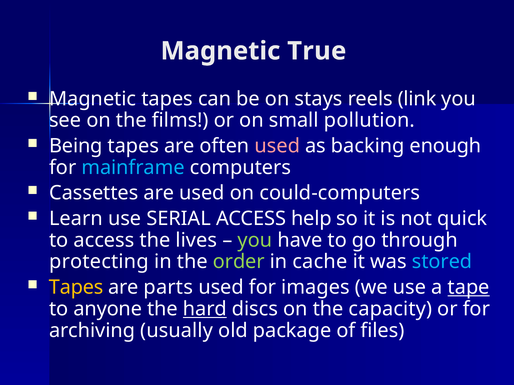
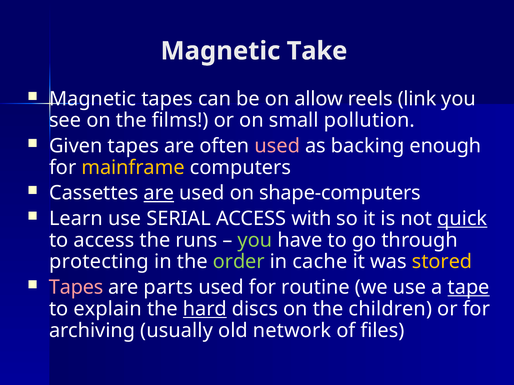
True: True -> Take
stays: stays -> allow
Being: Being -> Given
mainframe colour: light blue -> yellow
are at (159, 193) underline: none -> present
could-computers: could-computers -> shape-computers
help: help -> with
quick underline: none -> present
lives: lives -> runs
stored colour: light blue -> yellow
Tapes at (76, 288) colour: yellow -> pink
images: images -> routine
anyone: anyone -> explain
capacity: capacity -> children
package: package -> network
